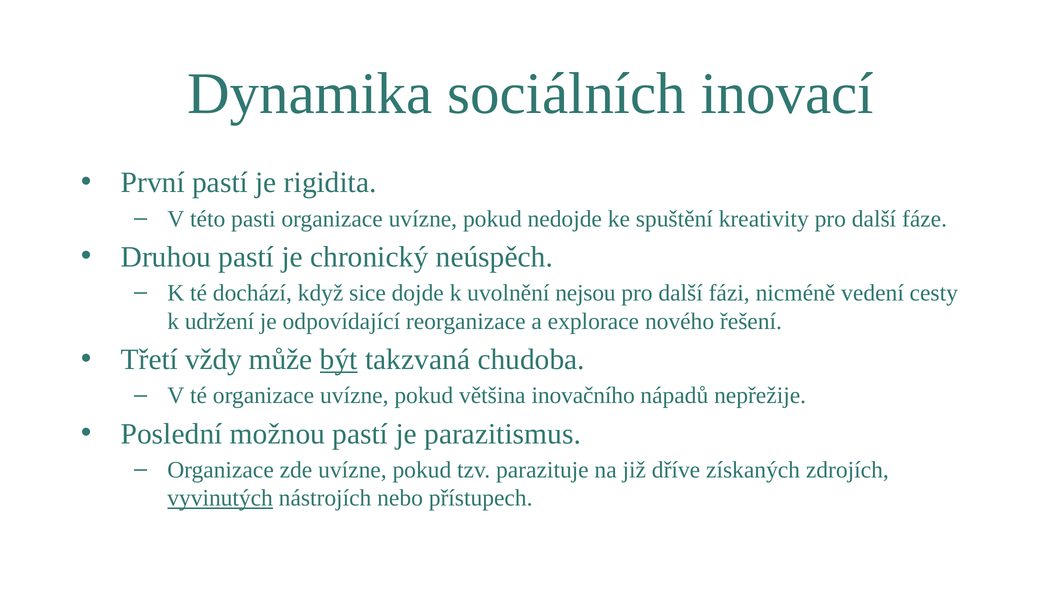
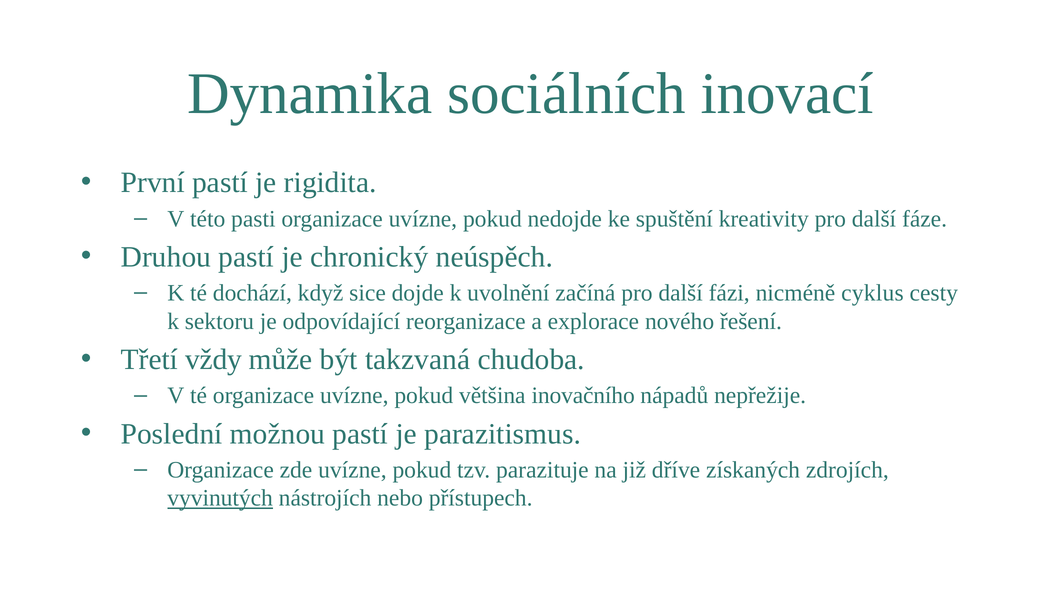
nejsou: nejsou -> začíná
vedení: vedení -> cyklus
udržení: udržení -> sektoru
být underline: present -> none
